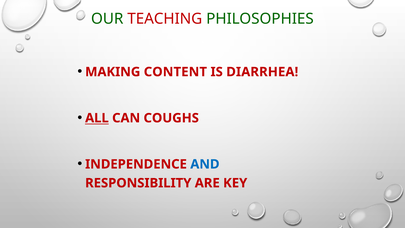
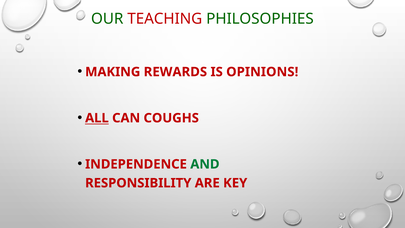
CONTENT: CONTENT -> REWARDS
DIARRHEA: DIARRHEA -> OPINIONS
AND colour: blue -> green
